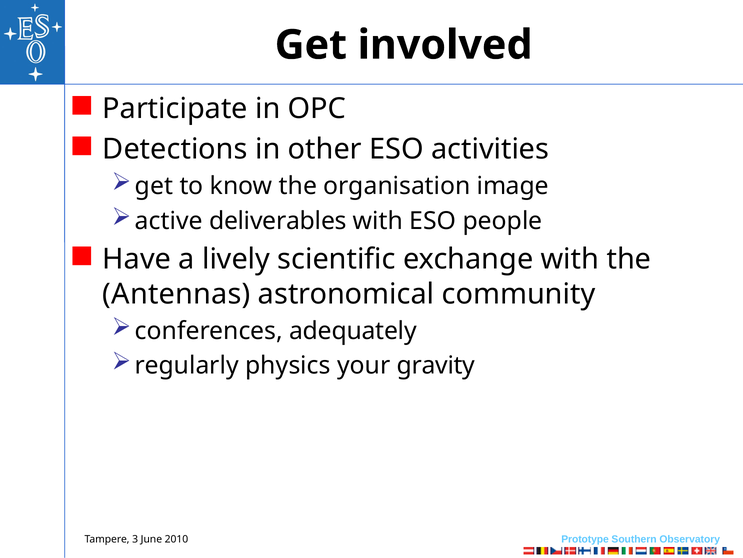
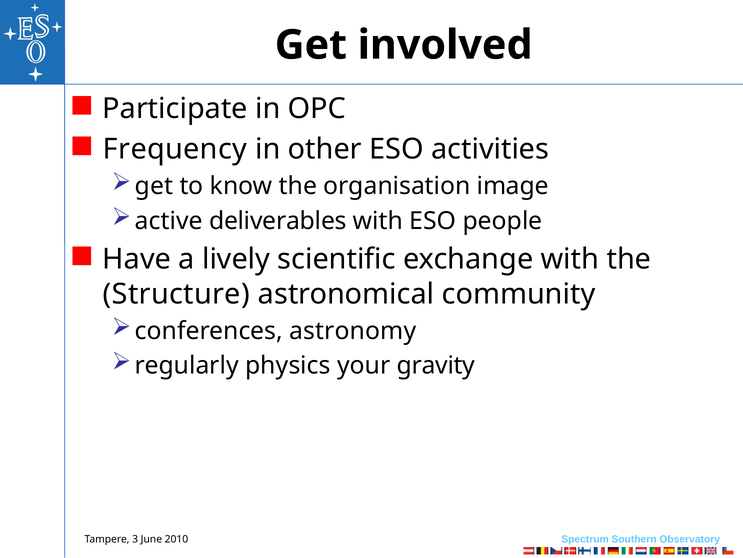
Detections: Detections -> Frequency
Antennas: Antennas -> Structure
adequately: adequately -> astronomy
Prototype: Prototype -> Spectrum
